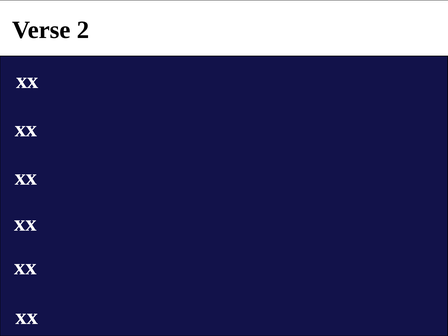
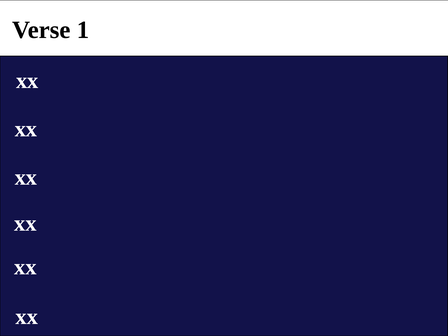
2: 2 -> 1
